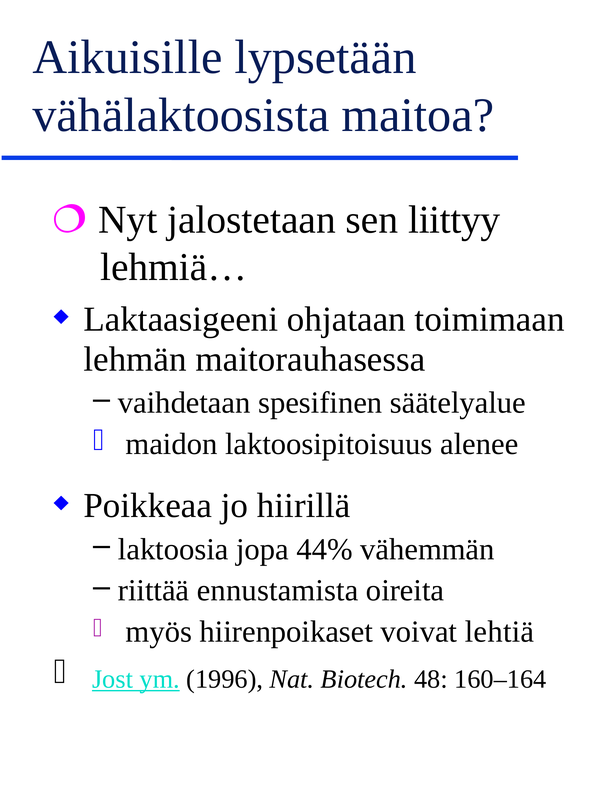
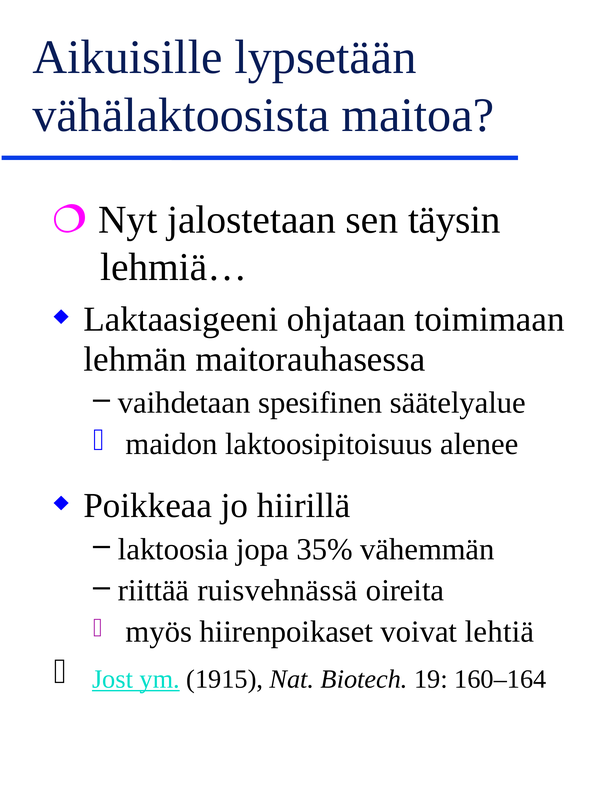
liittyy: liittyy -> täysin
44%: 44% -> 35%
ennustamista: ennustamista -> ruisvehnässä
1996: 1996 -> 1915
48: 48 -> 19
